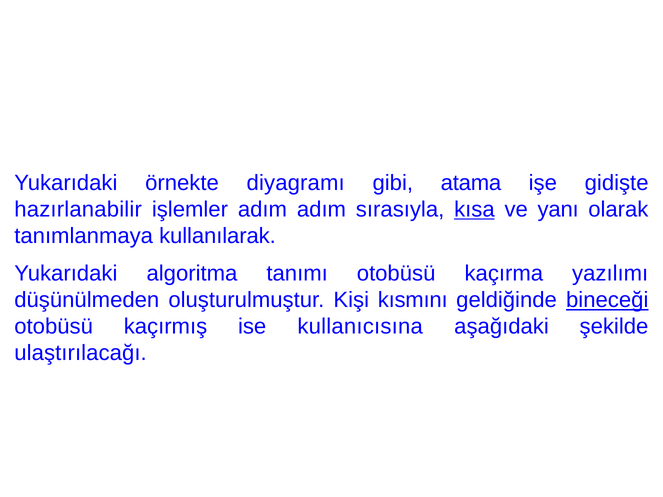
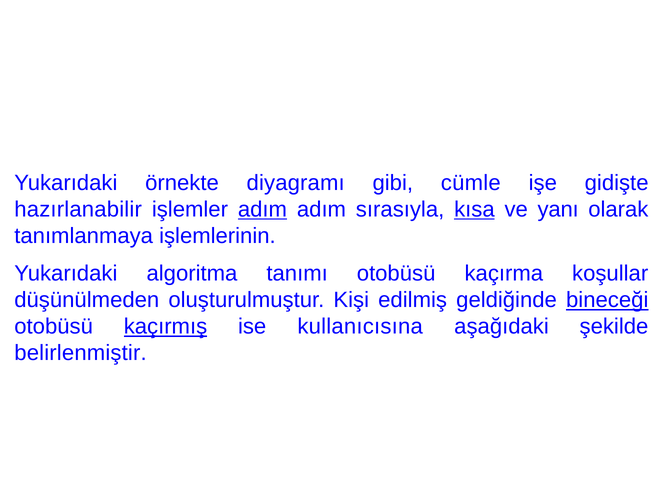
atama: atama -> cümle
adım at (262, 210) underline: none -> present
kullanılarak: kullanılarak -> işlemlerinin
yazılımı: yazılımı -> koşullar
kısmını: kısmını -> edilmiş
kaçırmış underline: none -> present
ulaştırılacağı: ulaştırılacağı -> belirlenmiştir
